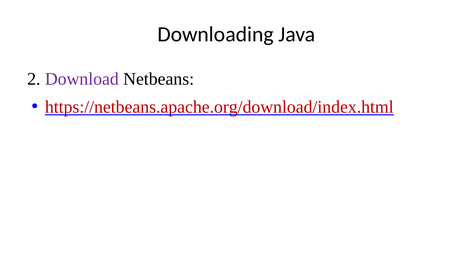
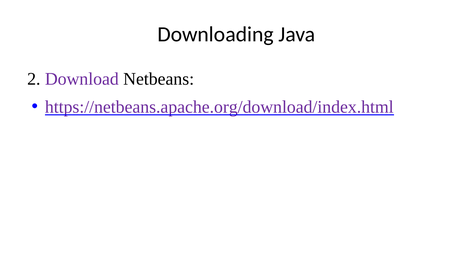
https://netbeans.apache.org/download/index.html colour: red -> purple
